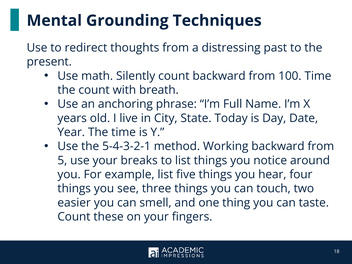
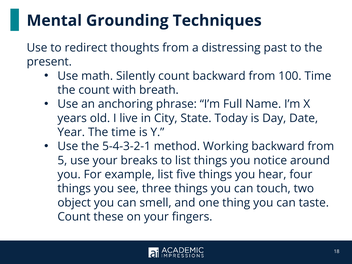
easier: easier -> object
